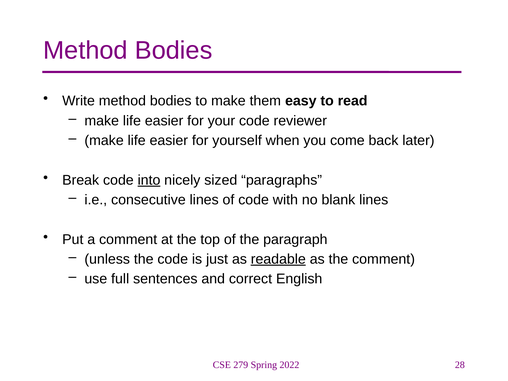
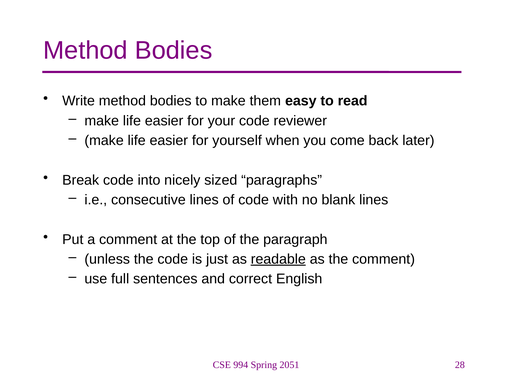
into underline: present -> none
279: 279 -> 994
2022: 2022 -> 2051
